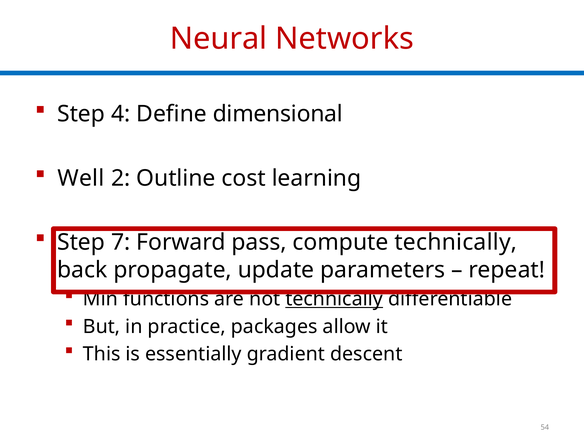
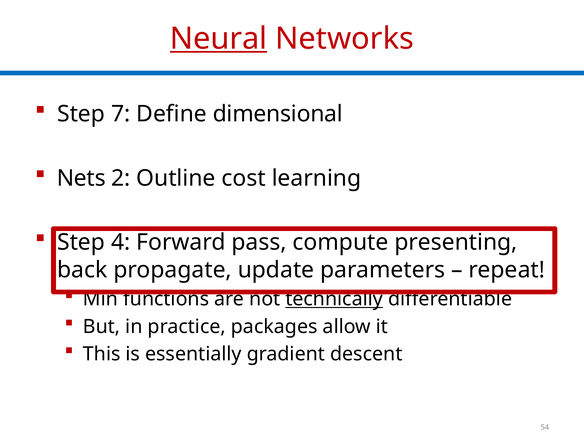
Neural underline: none -> present
4: 4 -> 7
Well: Well -> Nets
7: 7 -> 4
compute technically: technically -> presenting
